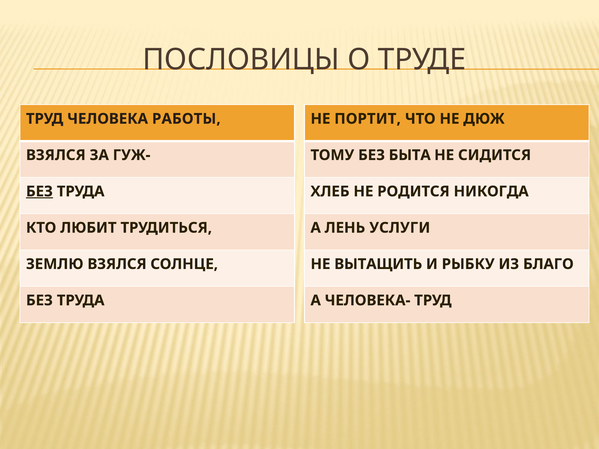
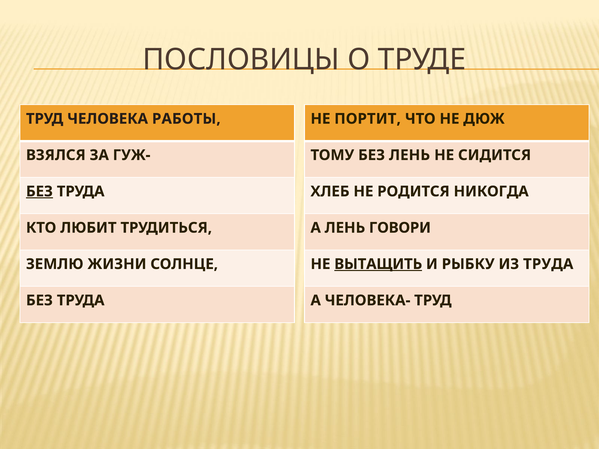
БЕЗ БЫТА: БЫТА -> ЛЕНЬ
УСЛУГИ: УСЛУГИ -> ГОВОРИ
ЗЕМЛЮ ВЗЯЛСЯ: ВЗЯЛСЯ -> ЖИЗНИ
ВЫТАЩИТЬ underline: none -> present
ИЗ БЛАГО: БЛАГО -> ТРУДА
